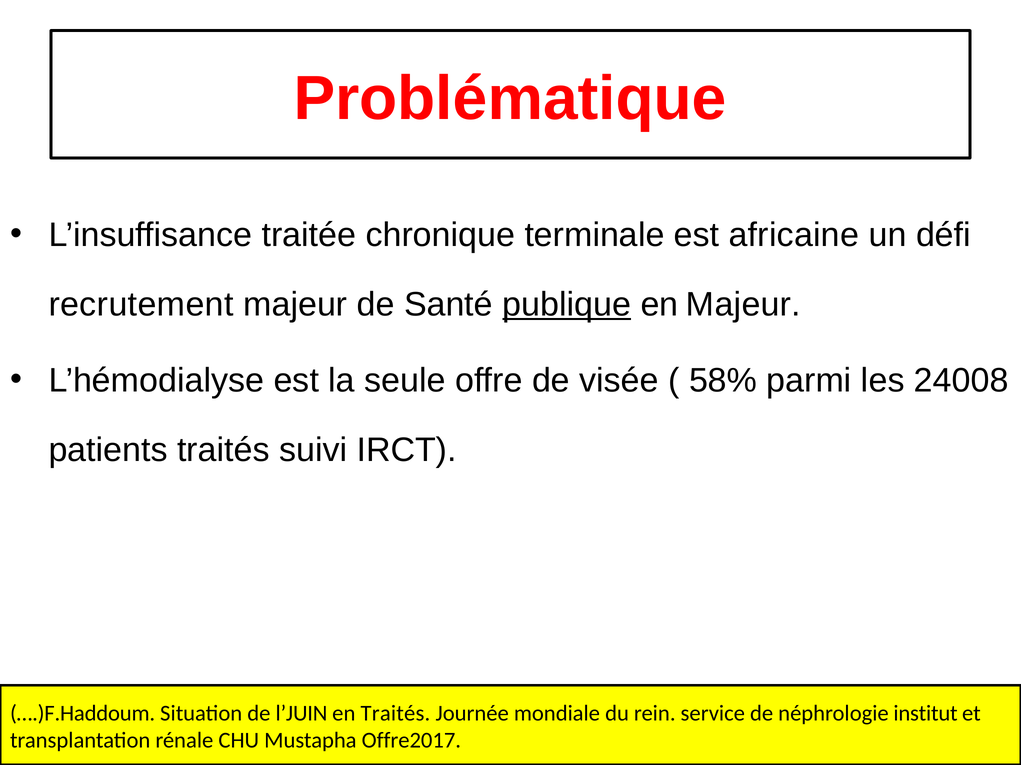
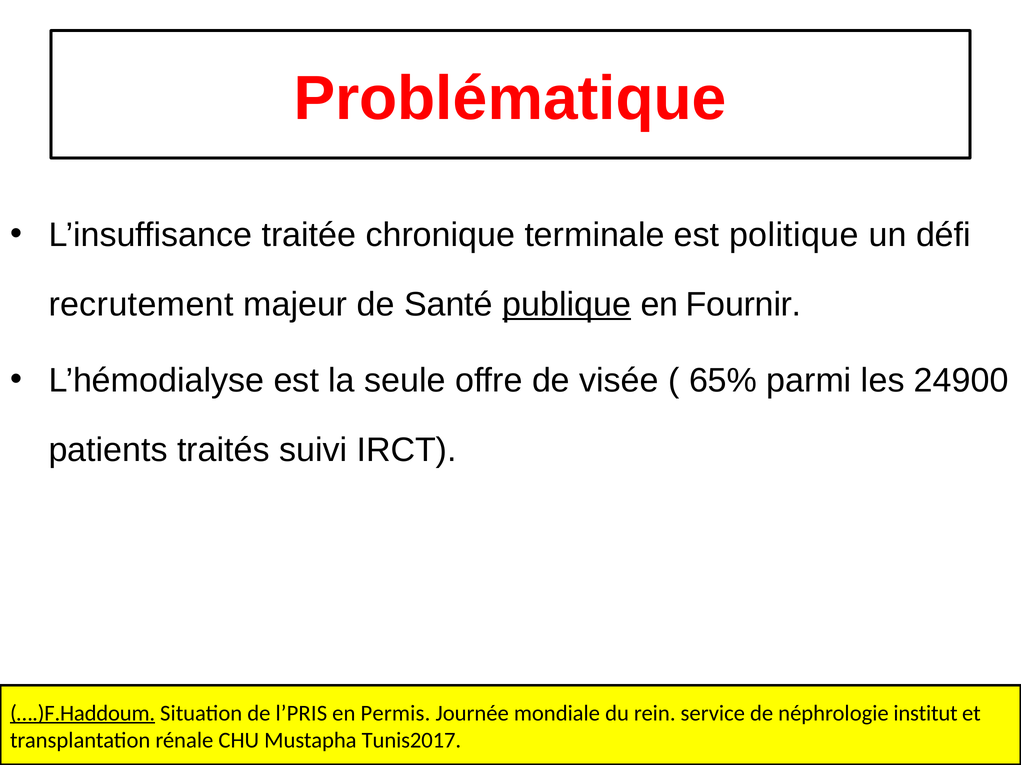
africaine: africaine -> politique
en Majeur: Majeur -> Fournir
58%: 58% -> 65%
24008: 24008 -> 24900
….)F.Haddoum underline: none -> present
l’JUIN: l’JUIN -> l’PRIS
en Traités: Traités -> Permis
Offre2017: Offre2017 -> Tunis2017
